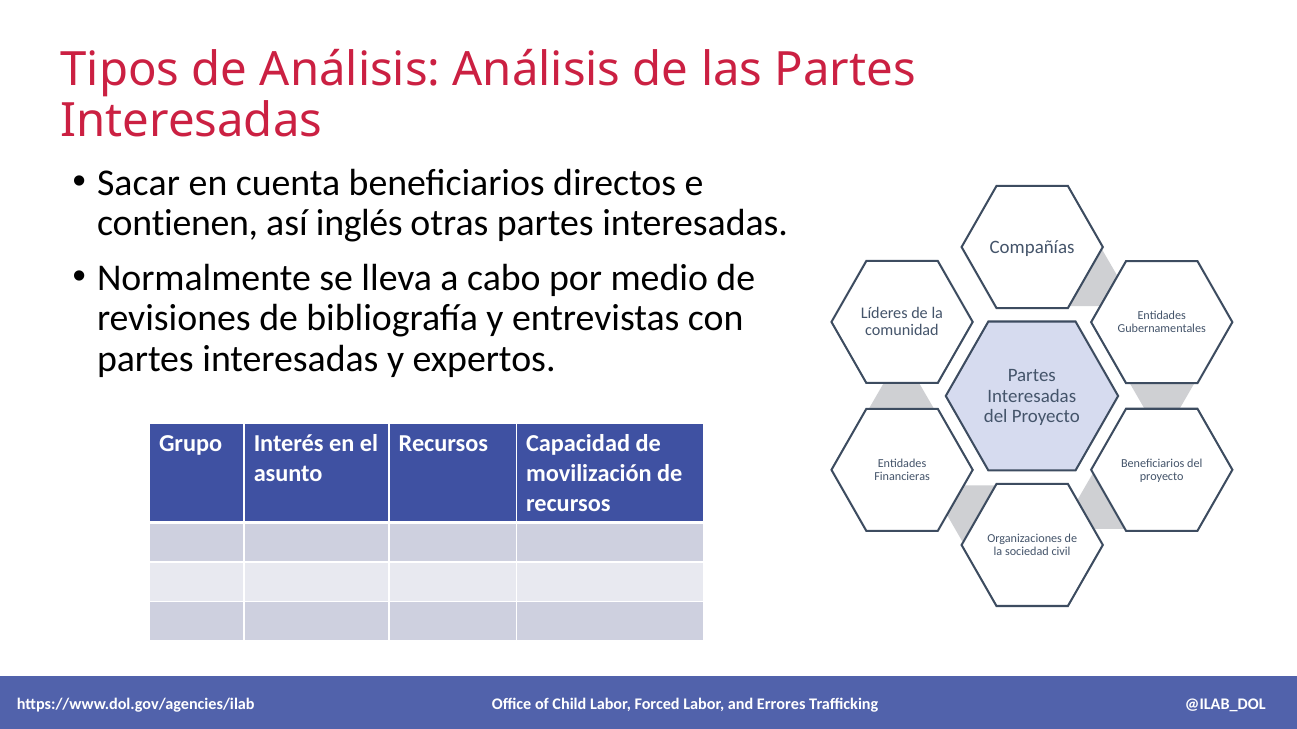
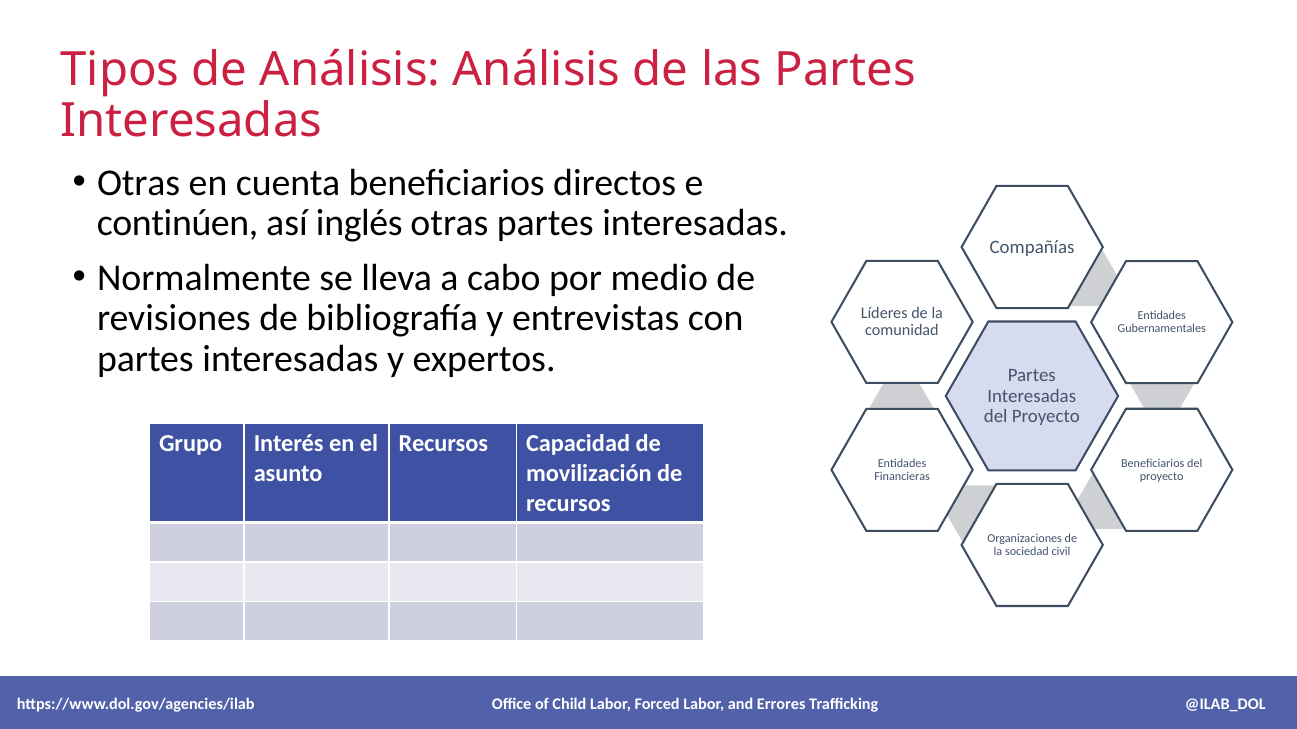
Sacar at (139, 183): Sacar -> Otras
contienen: contienen -> continúen
